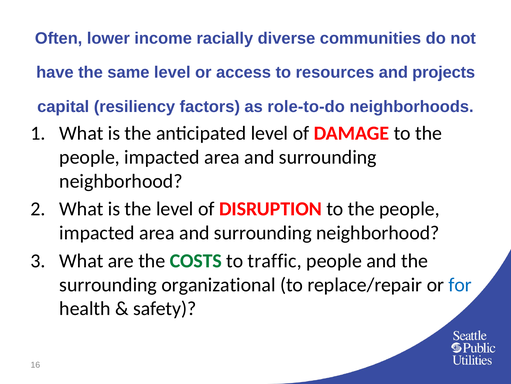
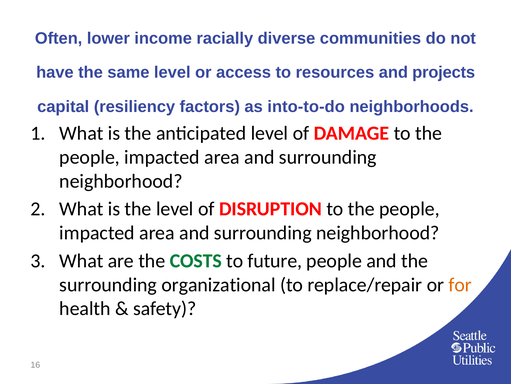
role-to-do: role-to-do -> into-to-do
traffic: traffic -> future
for colour: blue -> orange
